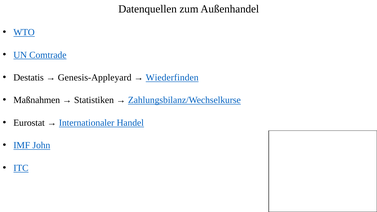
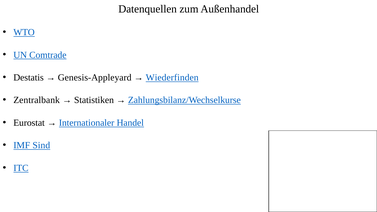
Maßnahmen: Maßnahmen -> Zentralbank
John: John -> Sind
